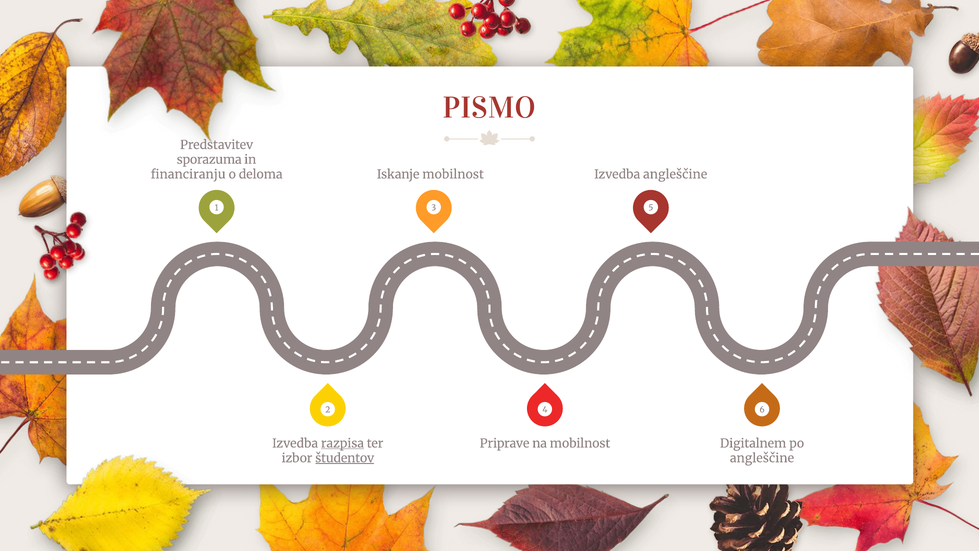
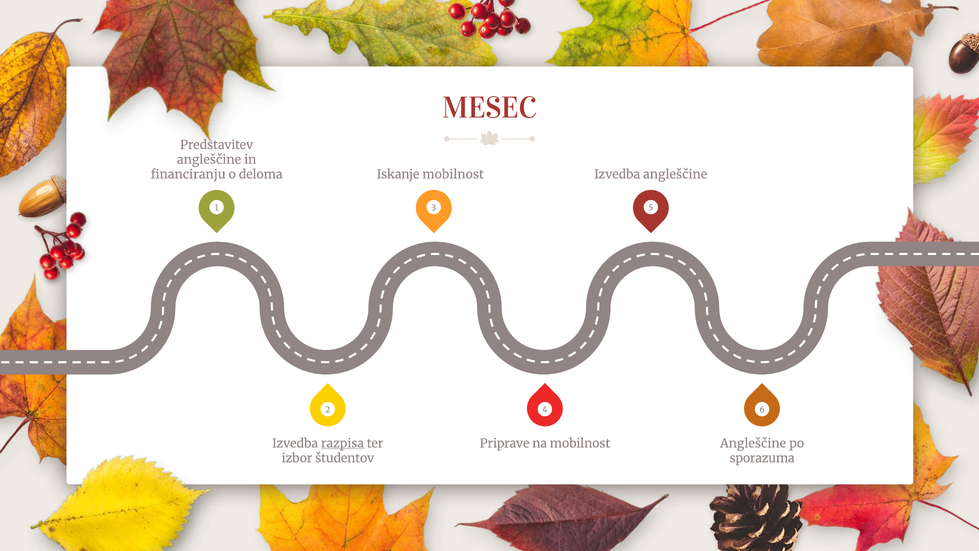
PISMO: PISMO -> MESEC
sporazuma at (209, 160): sporazuma -> angleščine
mobilnost Digitalnem: Digitalnem -> Angleščine
študentov underline: present -> none
angleščine at (762, 458): angleščine -> sporazuma
